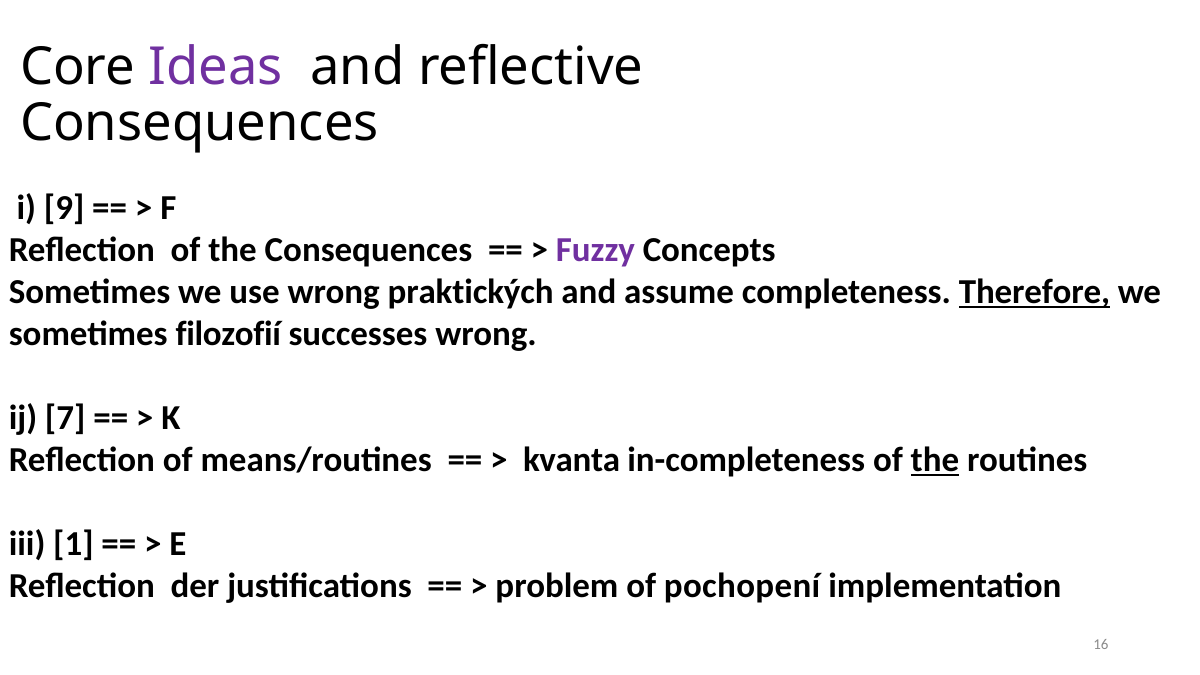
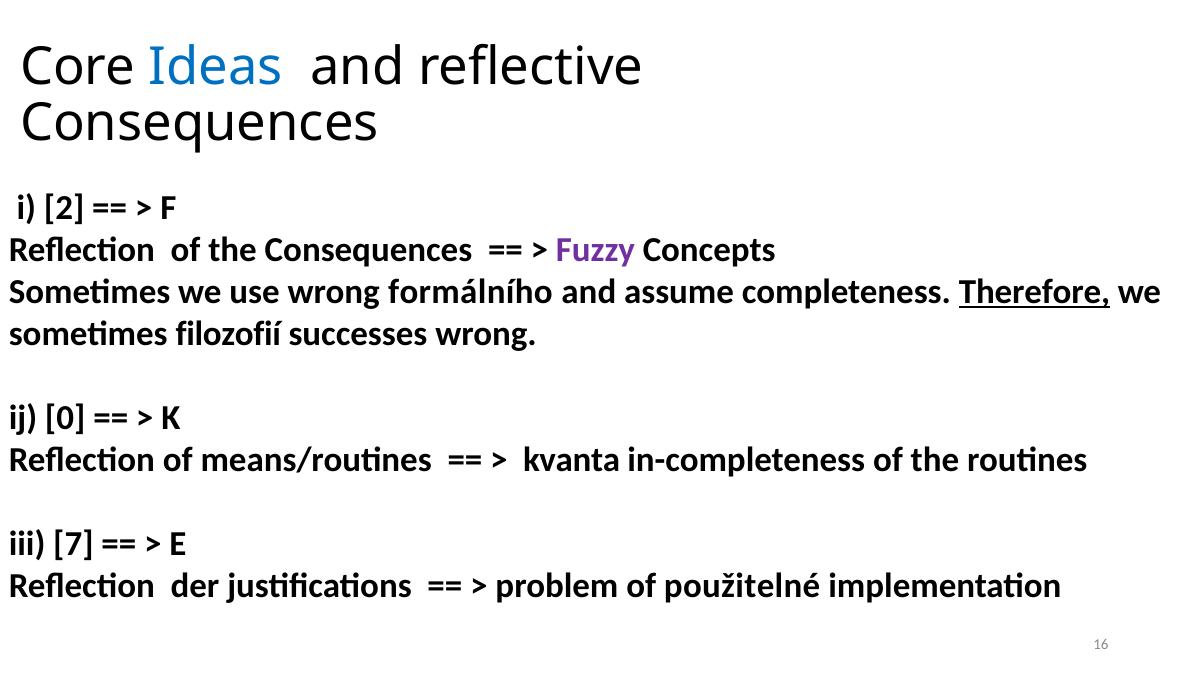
Ideas colour: purple -> blue
9: 9 -> 2
praktických: praktických -> formálního
7: 7 -> 0
the at (935, 460) underline: present -> none
1: 1 -> 7
pochopení: pochopení -> použitelné
